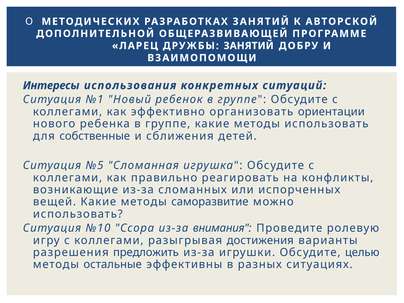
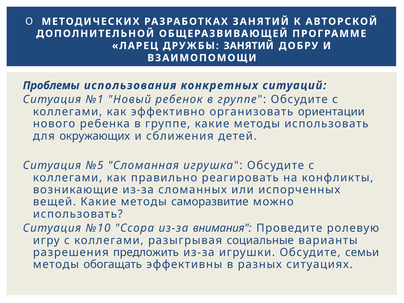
Интересы: Интересы -> Проблемы
собственные: собственные -> окружающих
достижения: достижения -> социальные
целью: целью -> семьи
остальные: остальные -> обогащать
